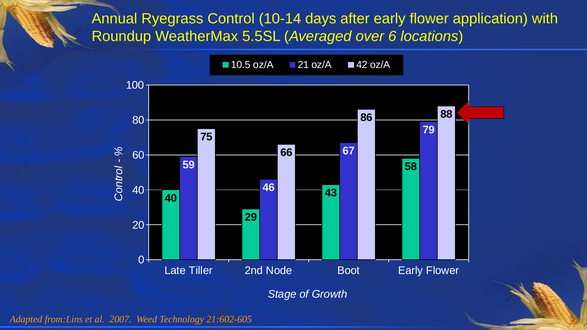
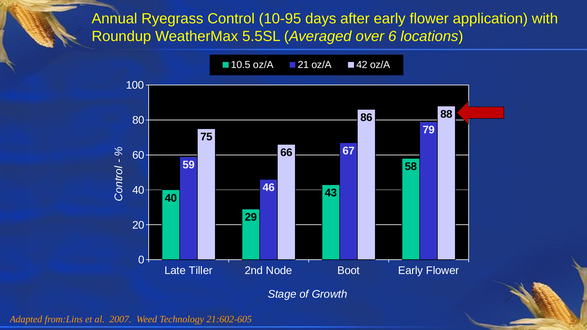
10-14: 10-14 -> 10-95
